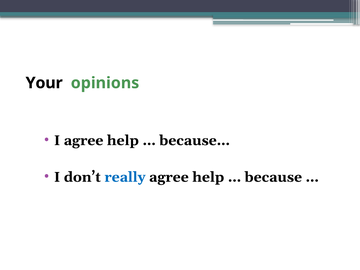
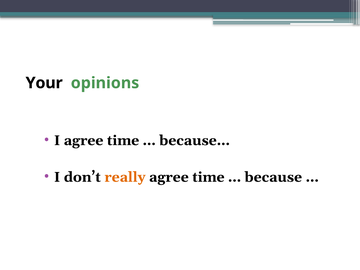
I agree help: help -> time
really colour: blue -> orange
help at (208, 177): help -> time
